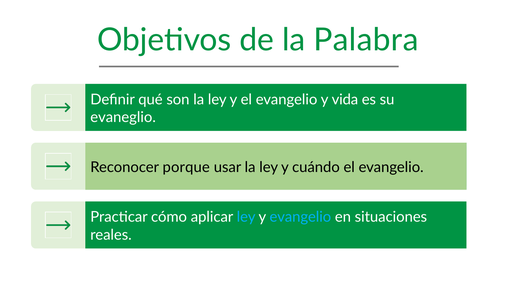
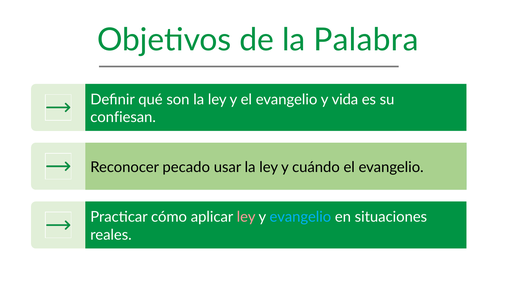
evaneglio: evaneglio -> confiesan
porque: porque -> pecado
ley at (246, 217) colour: light blue -> pink
